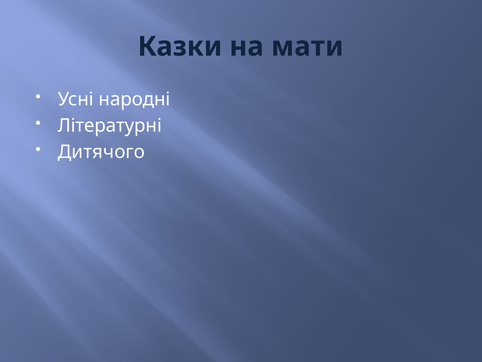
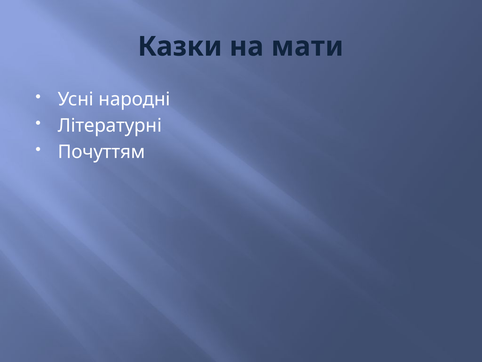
Дитячого: Дитячого -> Почуттям
